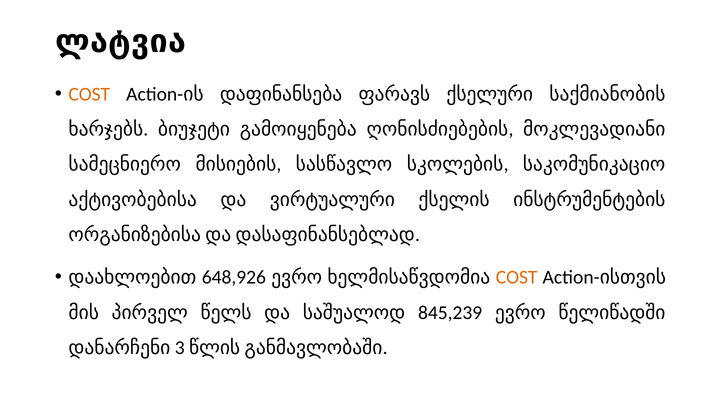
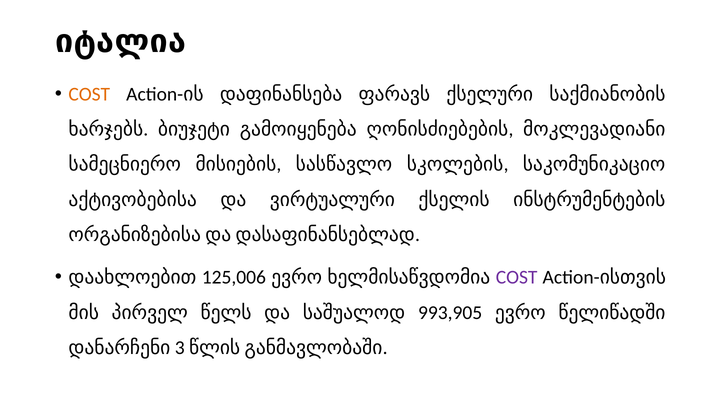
ლატვია: ლატვია -> იტალია
648,926: 648,926 -> 125,006
COST at (517, 277) colour: orange -> purple
845,239: 845,239 -> 993,905
